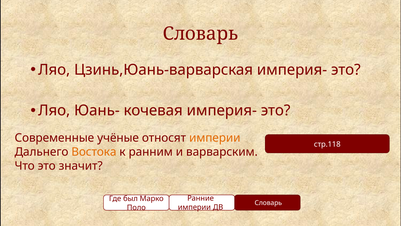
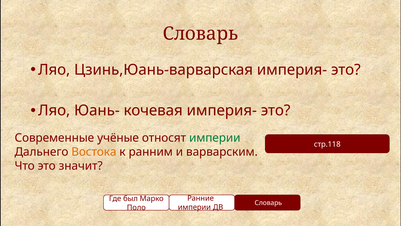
империи at (215, 138) colour: orange -> green
